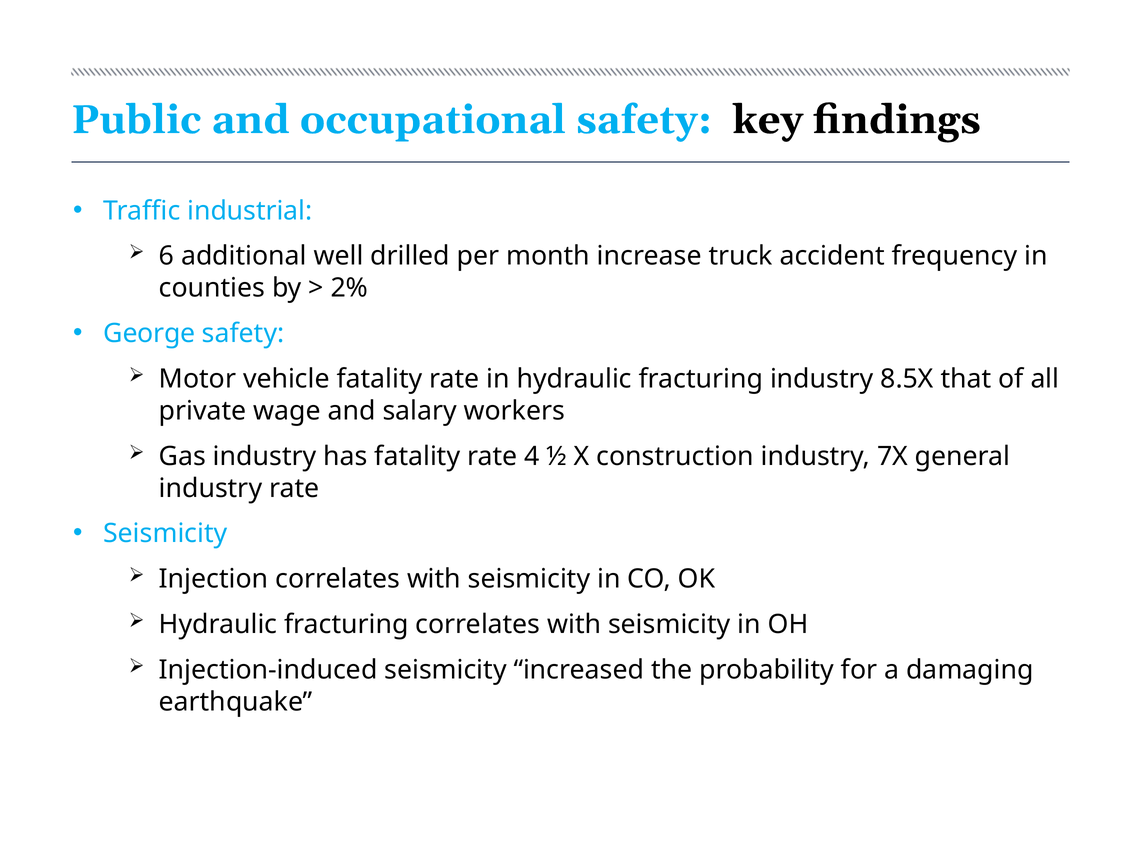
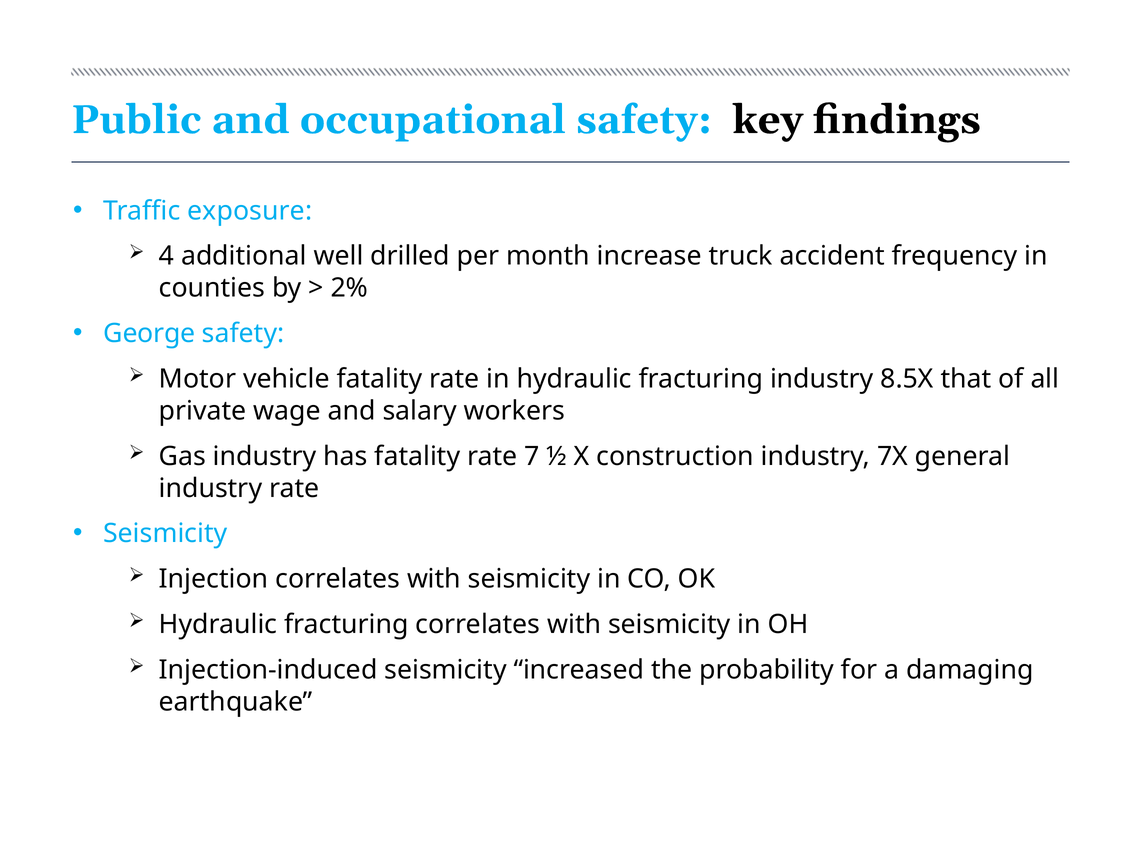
industrial: industrial -> exposure
6: 6 -> 4
4: 4 -> 7
